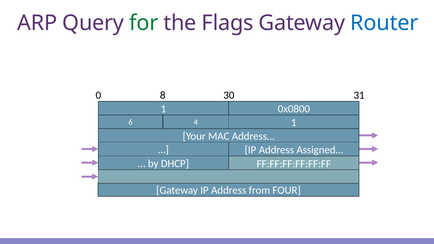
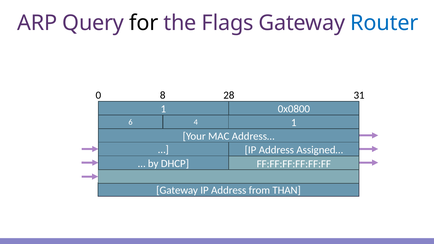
for colour: green -> black
30: 30 -> 28
FOUR: FOUR -> THAN
